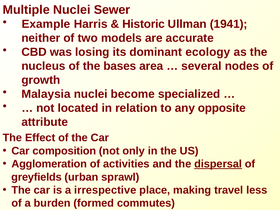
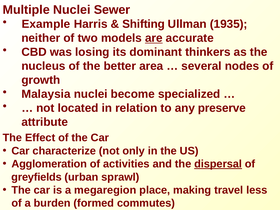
Historic: Historic -> Shifting
1941: 1941 -> 1935
are underline: none -> present
ecology: ecology -> thinkers
bases: bases -> better
opposite: opposite -> preserve
composition: composition -> characterize
irrespective: irrespective -> megaregion
